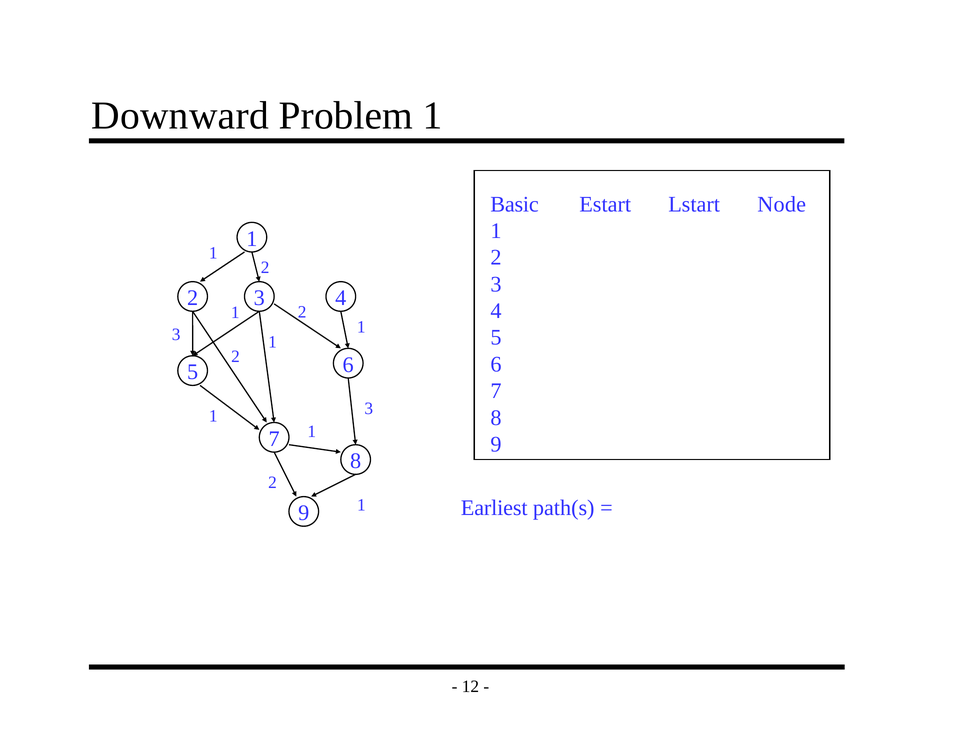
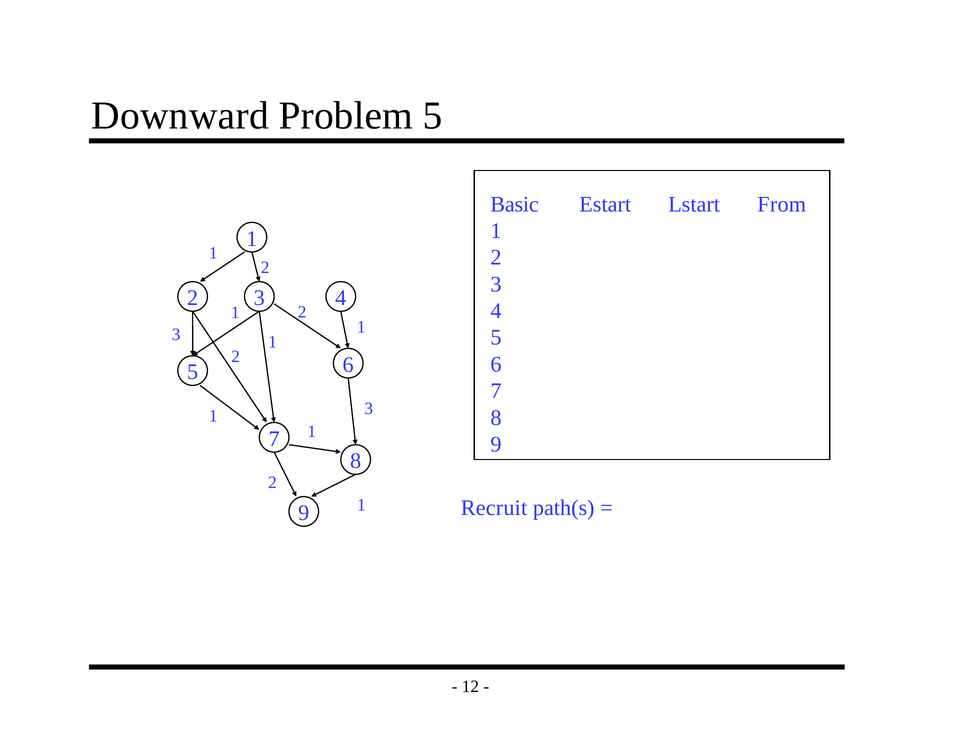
Problem 1: 1 -> 5
Node: Node -> From
Earliest: Earliest -> Recruit
